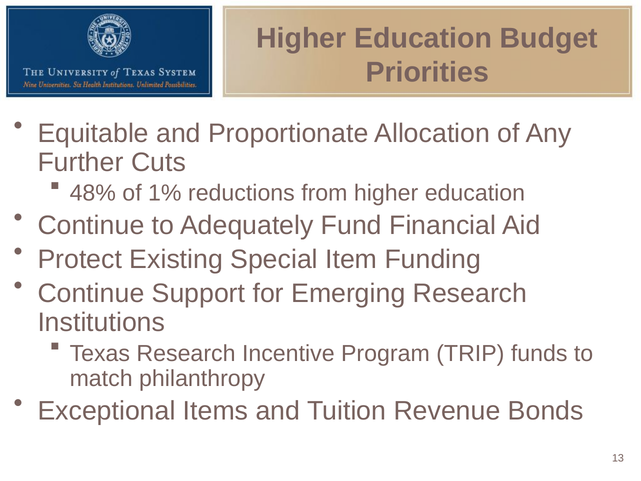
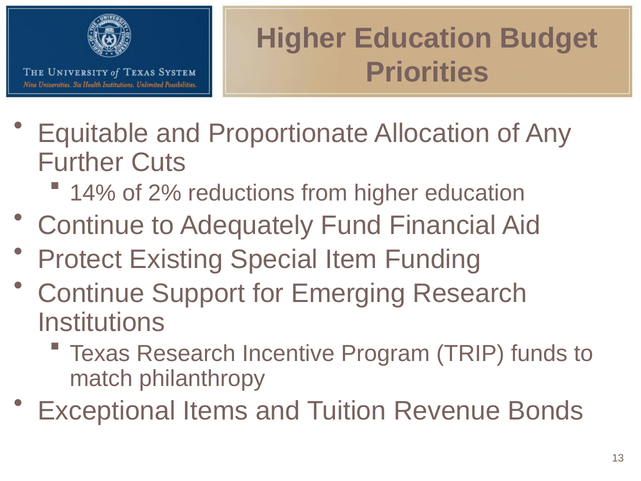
48%: 48% -> 14%
1%: 1% -> 2%
